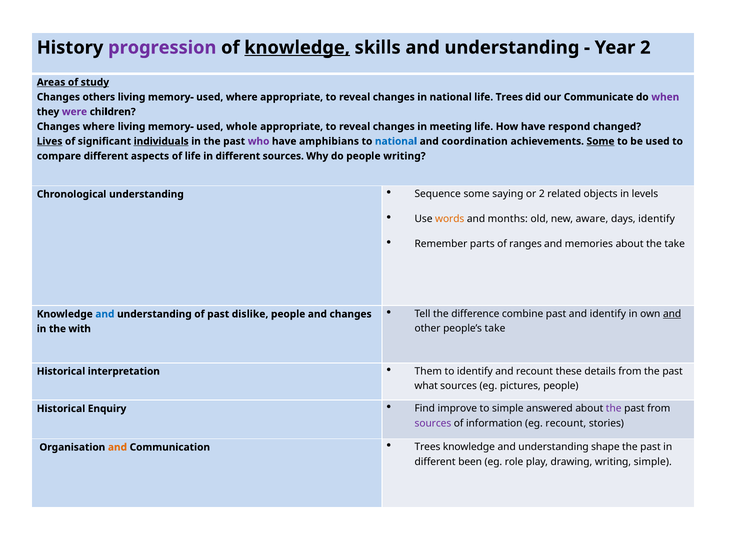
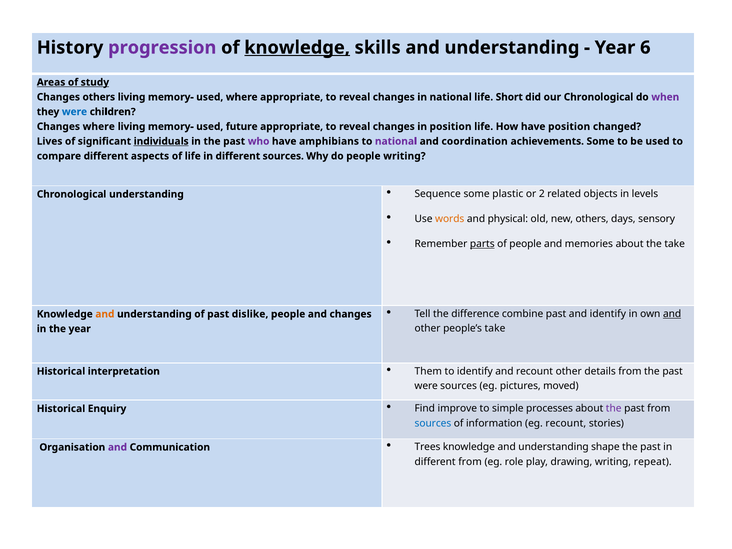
Year 2: 2 -> 6
life Trees: Trees -> Short
our Communicate: Communicate -> Chronological
were at (74, 112) colour: purple -> blue
whole: whole -> future
in meeting: meeting -> position
have respond: respond -> position
Lives underline: present -> none
national at (396, 141) colour: blue -> purple
Some at (601, 141) underline: present -> none
saying: saying -> plastic
months: months -> physical
new aware: aware -> others
days identify: identify -> sensory
parts underline: none -> present
of ranges: ranges -> people
and at (105, 314) colour: blue -> orange
the with: with -> year
recount these: these -> other
what at (426, 386): what -> were
pictures people: people -> moved
answered: answered -> processes
sources at (433, 423) colour: purple -> blue
and at (117, 447) colour: orange -> purple
different been: been -> from
writing simple: simple -> repeat
